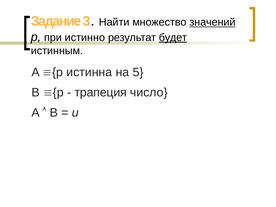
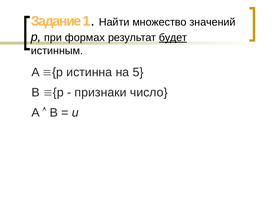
3: 3 -> 1
значений underline: present -> none
истинно: истинно -> формах
трапеция: трапеция -> признаки
